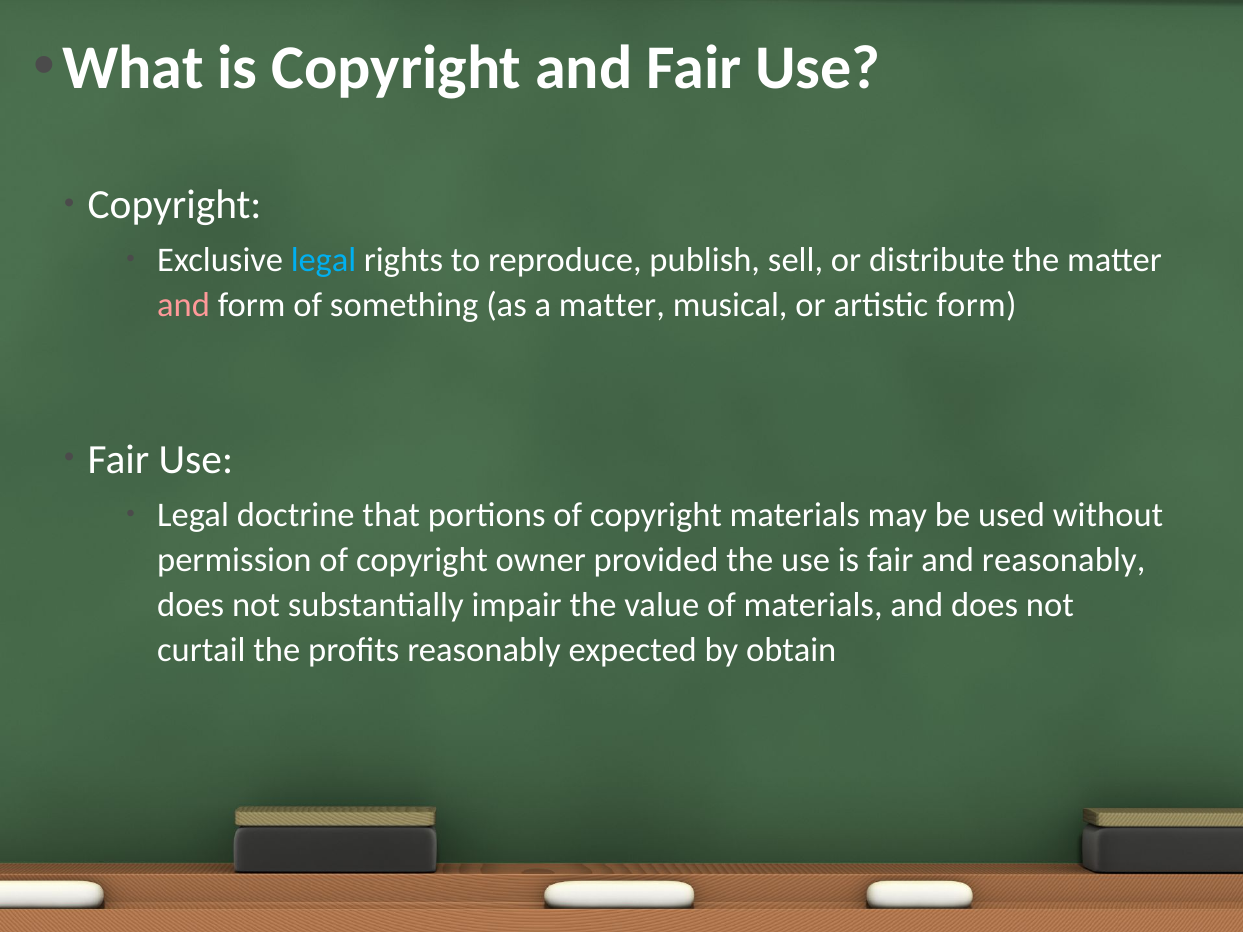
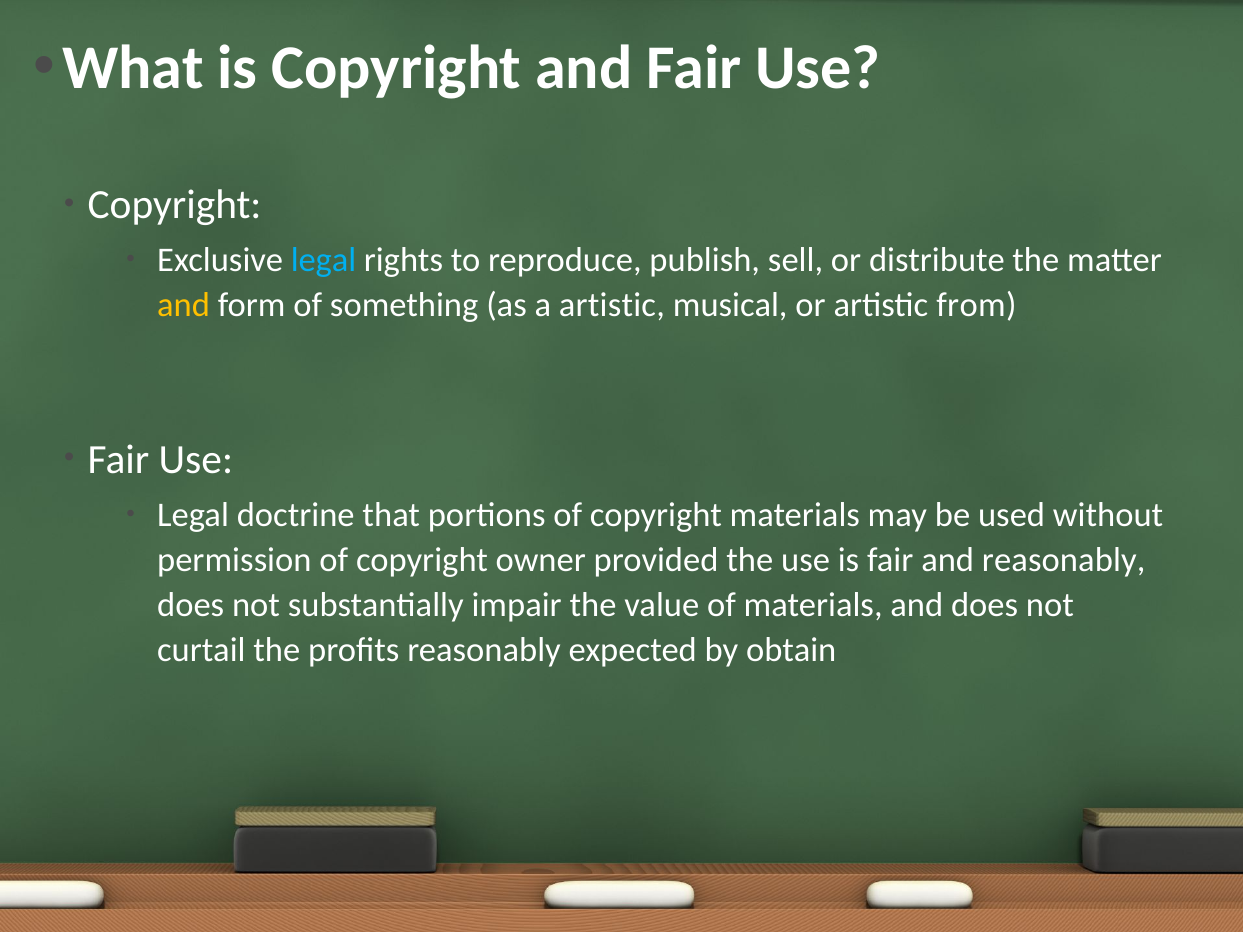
and at (184, 306) colour: pink -> yellow
a matter: matter -> artistic
artistic form: form -> from
